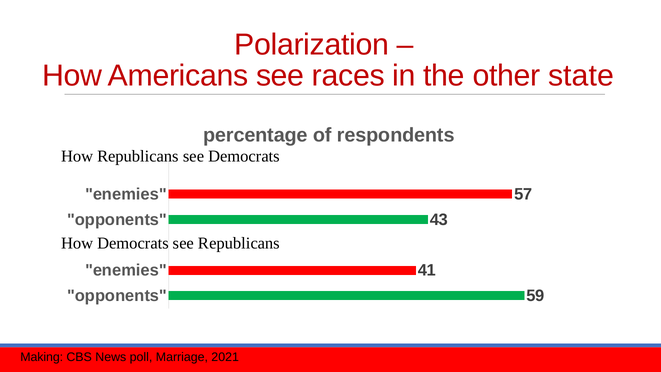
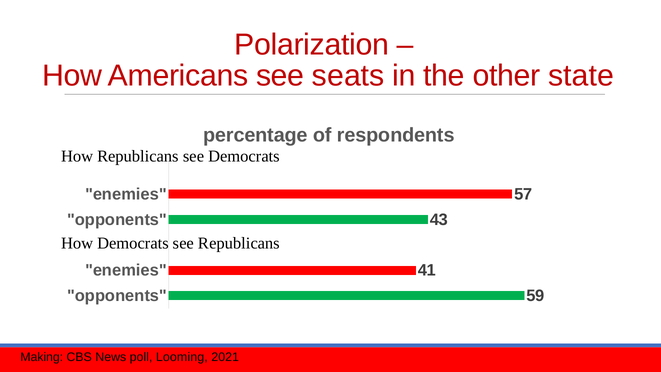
races: races -> seats
Marriage: Marriage -> Looming
